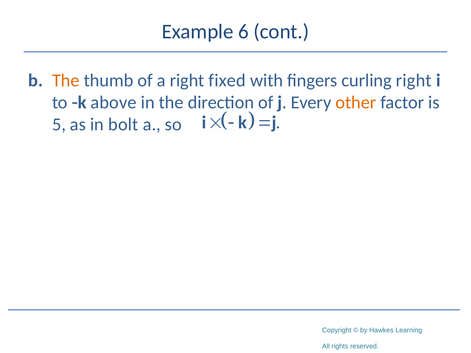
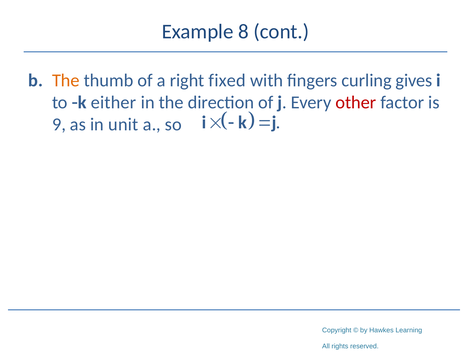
6: 6 -> 8
curling right: right -> gives
above: above -> either
other colour: orange -> red
5: 5 -> 9
bolt: bolt -> unit
